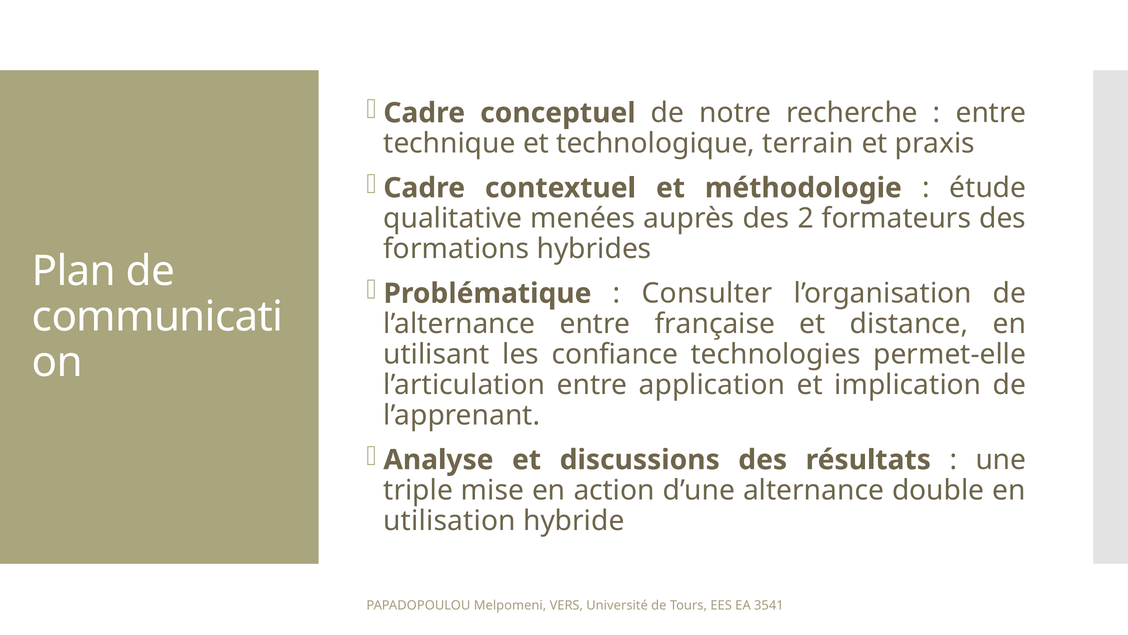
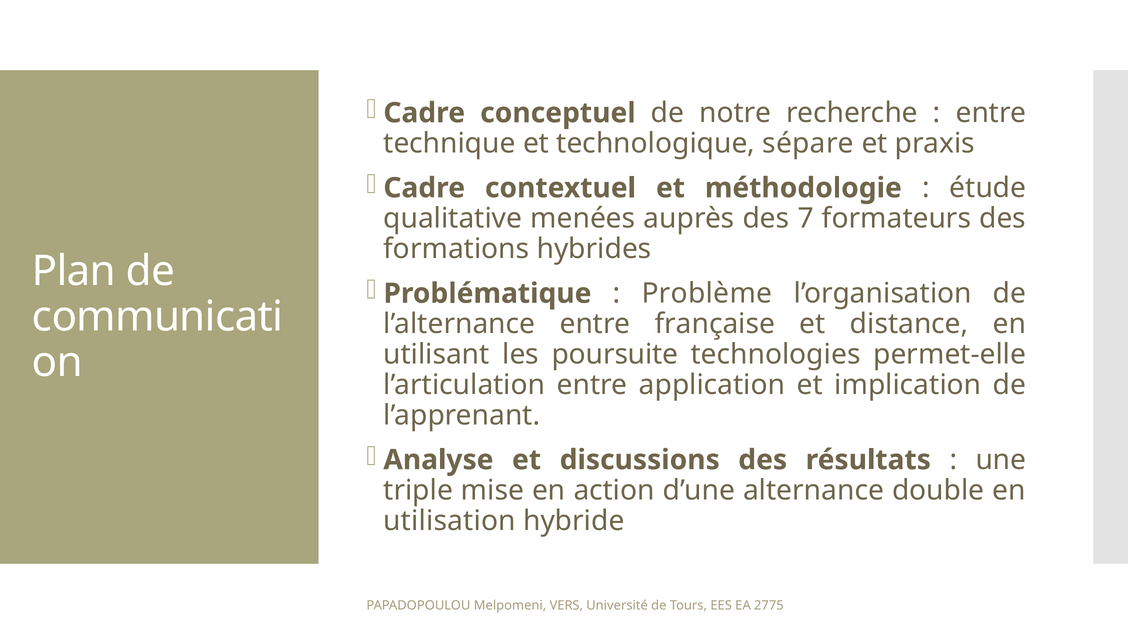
terrain: terrain -> sépare
2: 2 -> 7
Consulter: Consulter -> Problème
confiance: confiance -> poursuite
3541: 3541 -> 2775
